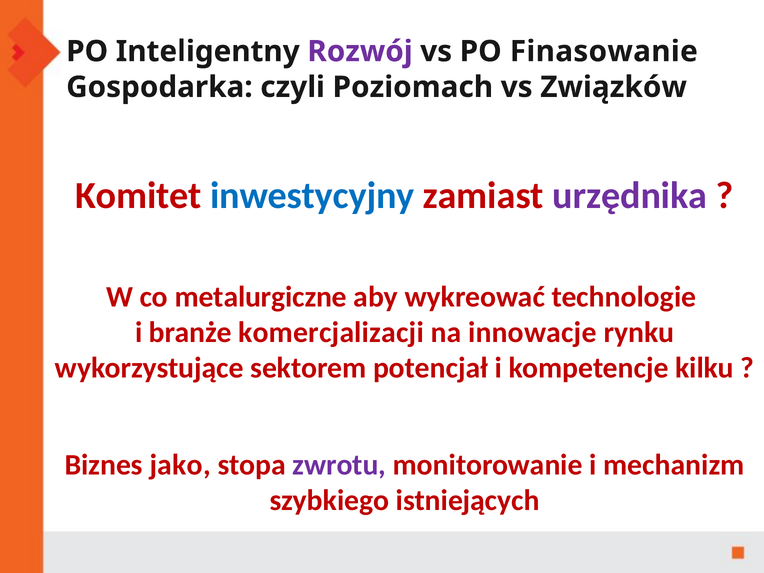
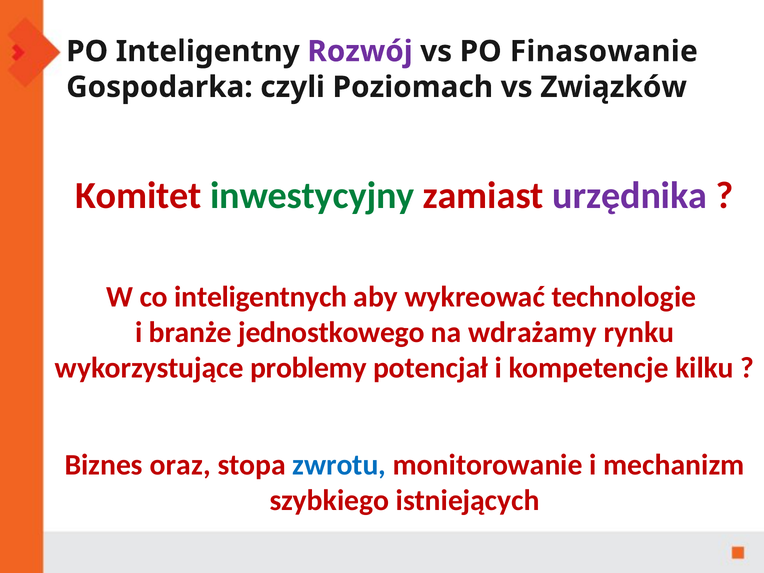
inwestycyjny colour: blue -> green
metalurgiczne: metalurgiczne -> inteligentnych
komercjalizacji: komercjalizacji -> jednostkowego
innowacje: innowacje -> wdrażamy
sektorem: sektorem -> problemy
jako: jako -> oraz
zwrotu colour: purple -> blue
